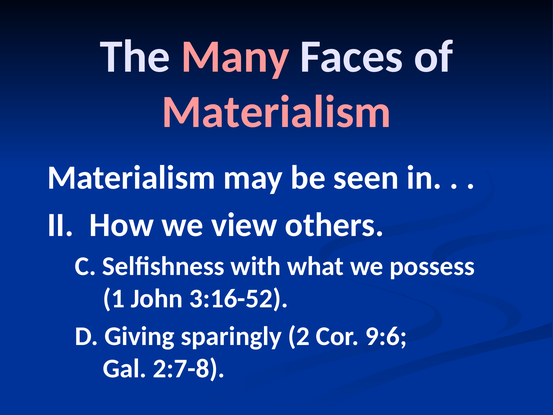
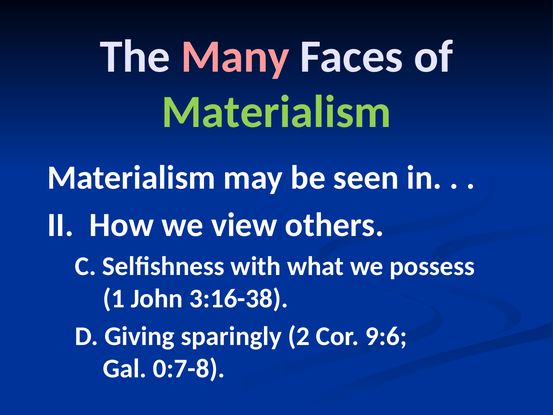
Materialism at (276, 112) colour: pink -> light green
3:16-52: 3:16-52 -> 3:16-38
2:7-8: 2:7-8 -> 0:7-8
